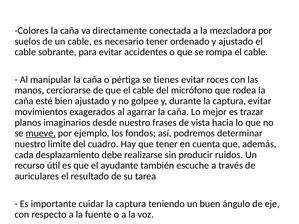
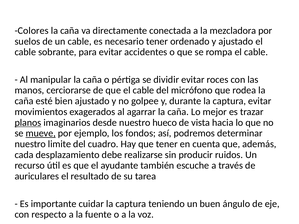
tienes: tienes -> dividir
planos underline: none -> present
frases: frases -> hueco
